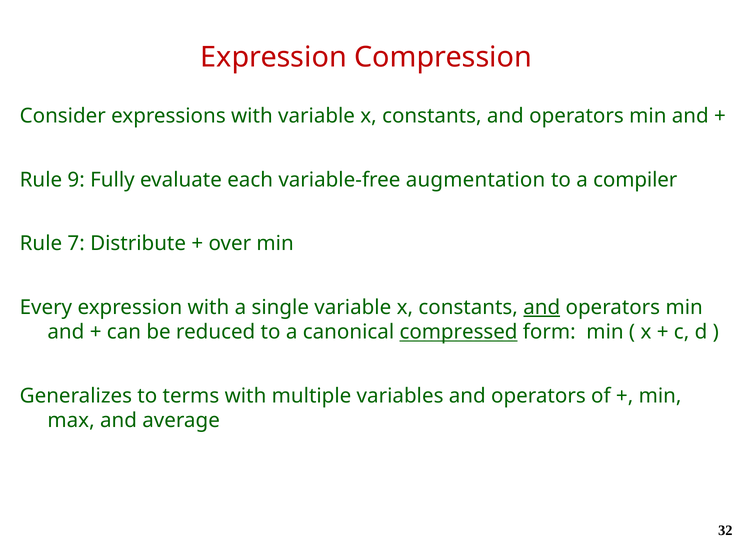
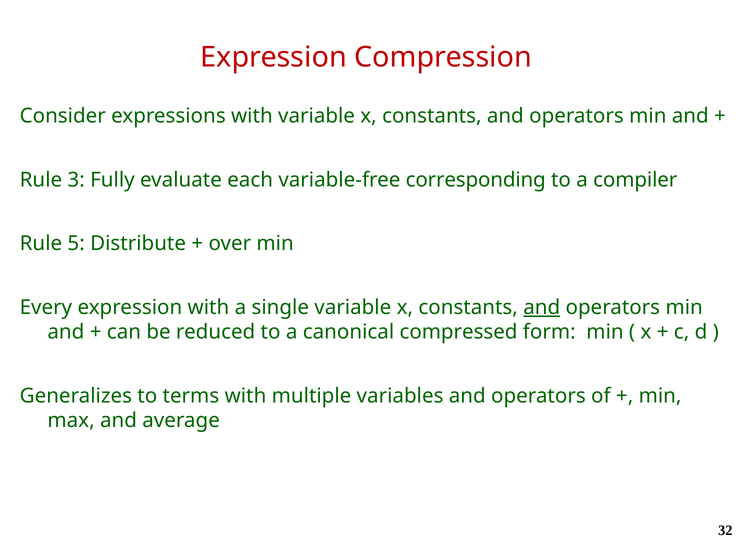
9: 9 -> 3
augmentation: augmentation -> corresponding
7: 7 -> 5
compressed underline: present -> none
